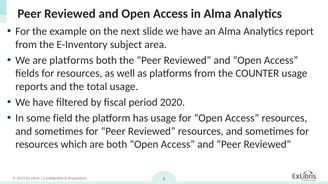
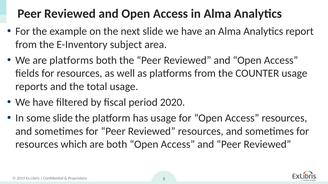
some field: field -> slide
